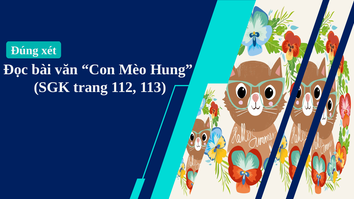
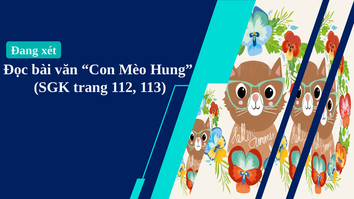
Đúng: Đúng -> Đang
